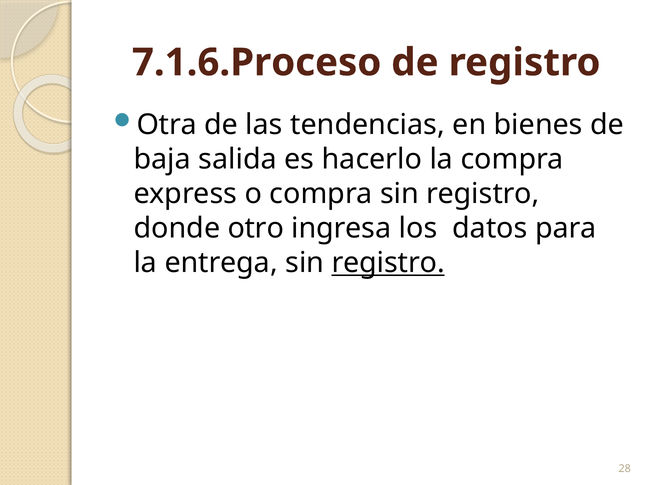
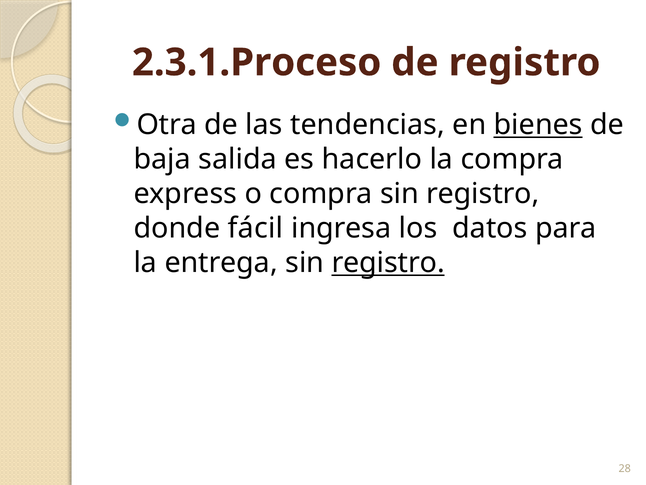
7.1.6.Proceso: 7.1.6.Proceso -> 2.3.1.Proceso
bienes underline: none -> present
otro: otro -> fácil
